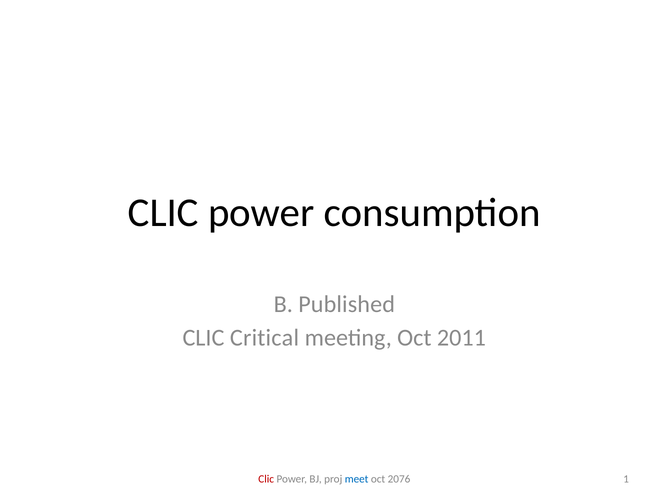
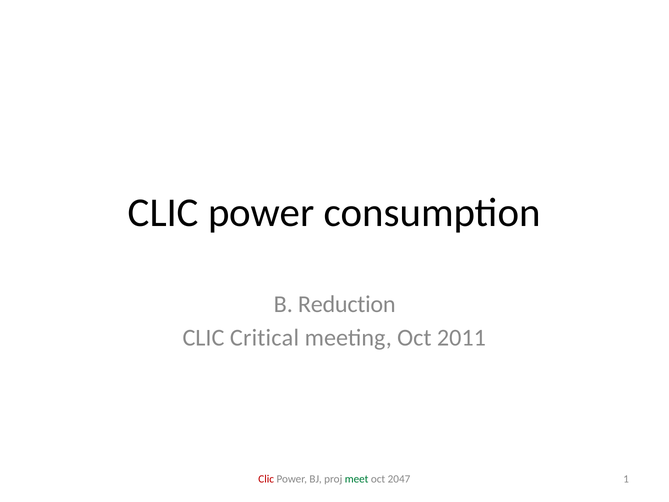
Published: Published -> Reduction
meet colour: blue -> green
2076: 2076 -> 2047
